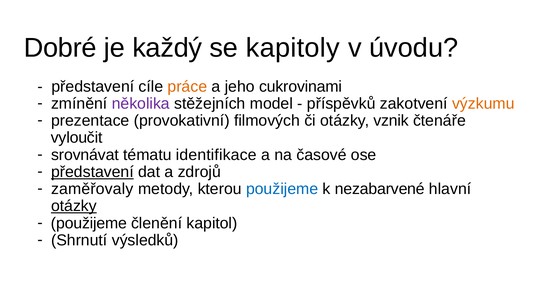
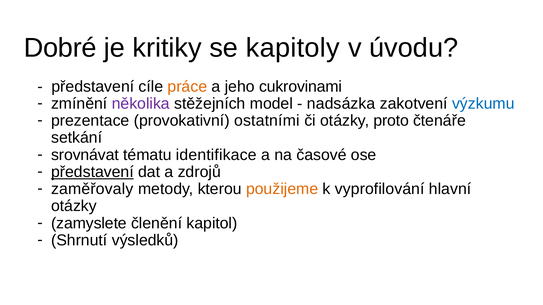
každý: každý -> kritiky
příspěvků: příspěvků -> nadsázka
výzkumu colour: orange -> blue
filmových: filmových -> ostatními
vznik: vznik -> proto
vyloučit: vyloučit -> setkání
použijeme at (282, 189) colour: blue -> orange
nezabarvené: nezabarvené -> vyprofilování
otázky at (74, 206) underline: present -> none
použijeme at (89, 223): použijeme -> zamyslete
